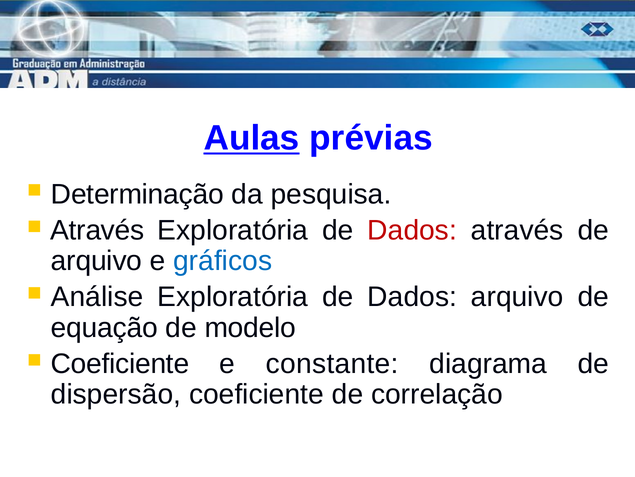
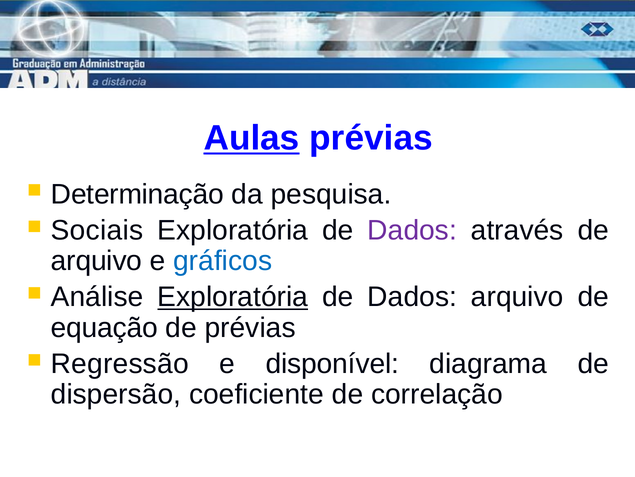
Através at (97, 230): Através -> Sociais
Dados at (412, 230) colour: red -> purple
Exploratória at (233, 297) underline: none -> present
de modelo: modelo -> prévias
Coeficiente at (120, 363): Coeficiente -> Regressão
constante: constante -> disponível
